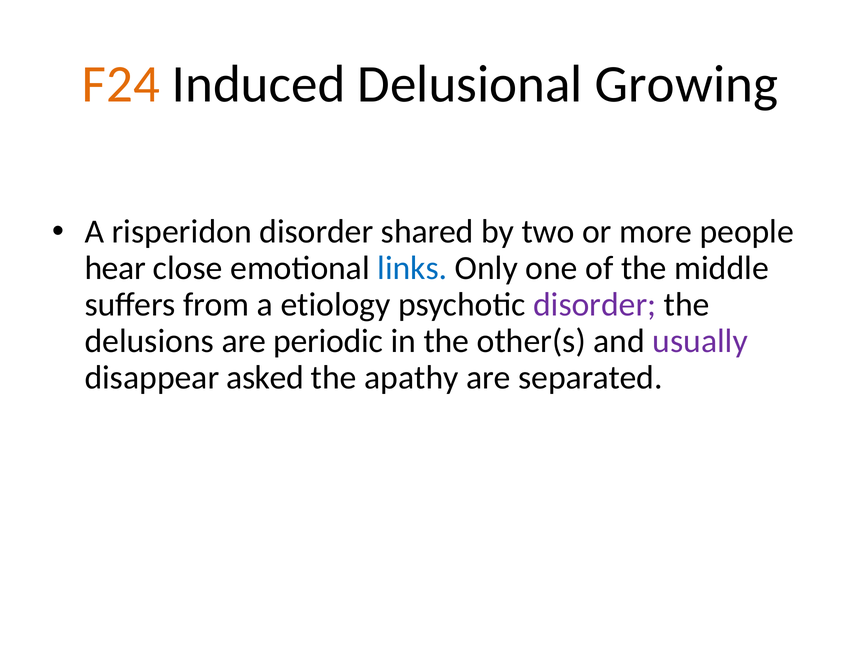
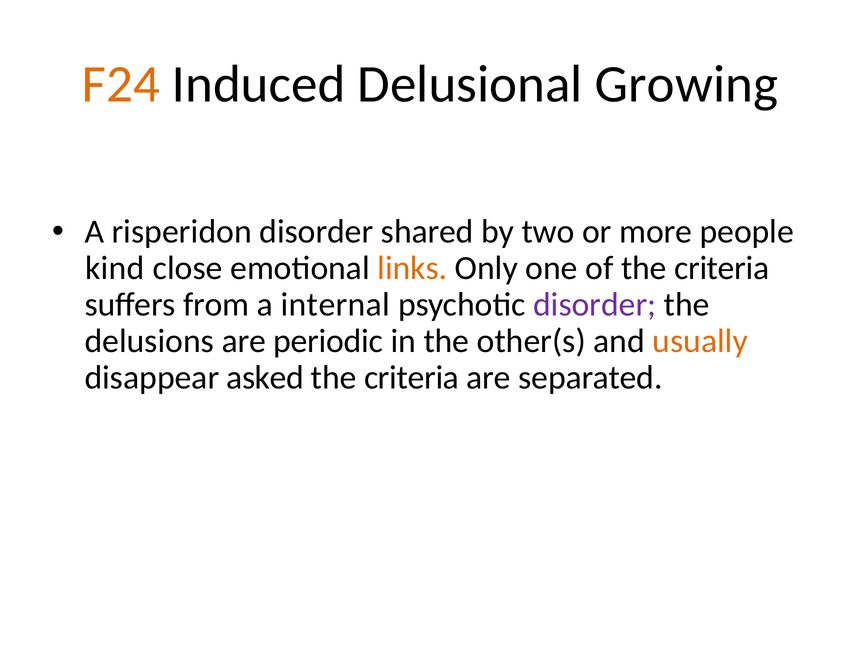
hear: hear -> kind
links colour: blue -> orange
of the middle: middle -> criteria
etiology: etiology -> internal
usually colour: purple -> orange
apathy at (411, 378): apathy -> criteria
